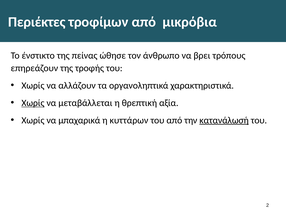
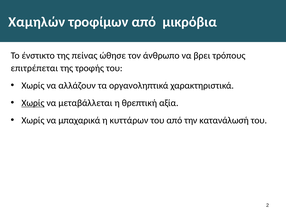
Περιέκτες: Περιέκτες -> Χαμηλών
επηρεάζουν: επηρεάζουν -> επιτρέπεται
κατανάλωσή underline: present -> none
